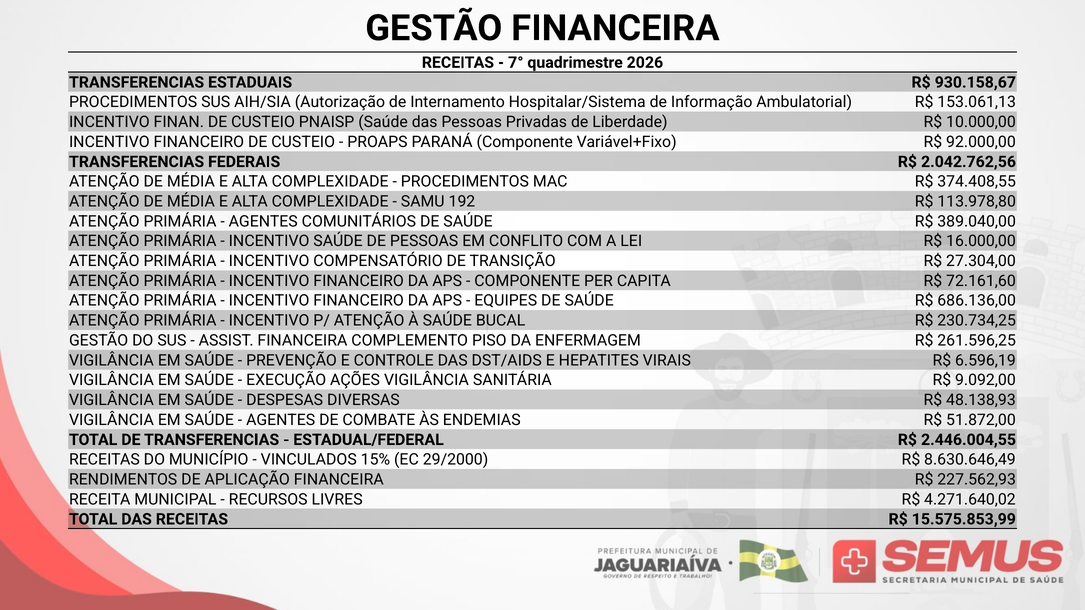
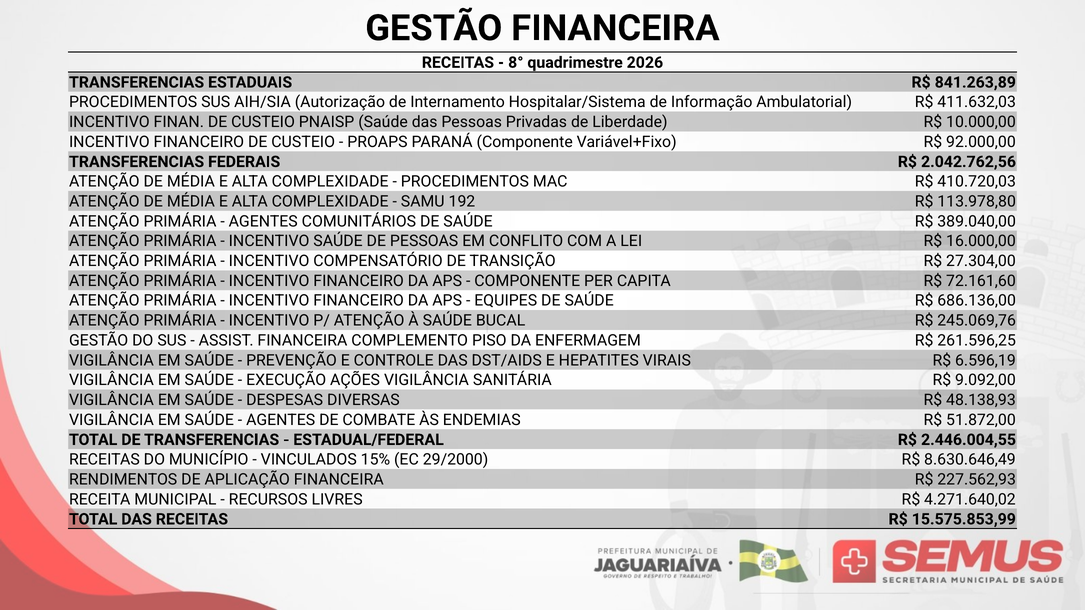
7°: 7° -> 8°
930.158,67: 930.158,67 -> 841.263,89
153.061,13: 153.061,13 -> 411.632,03
374.408,55: 374.408,55 -> 410.720,03
230.734,25: 230.734,25 -> 245.069,76
